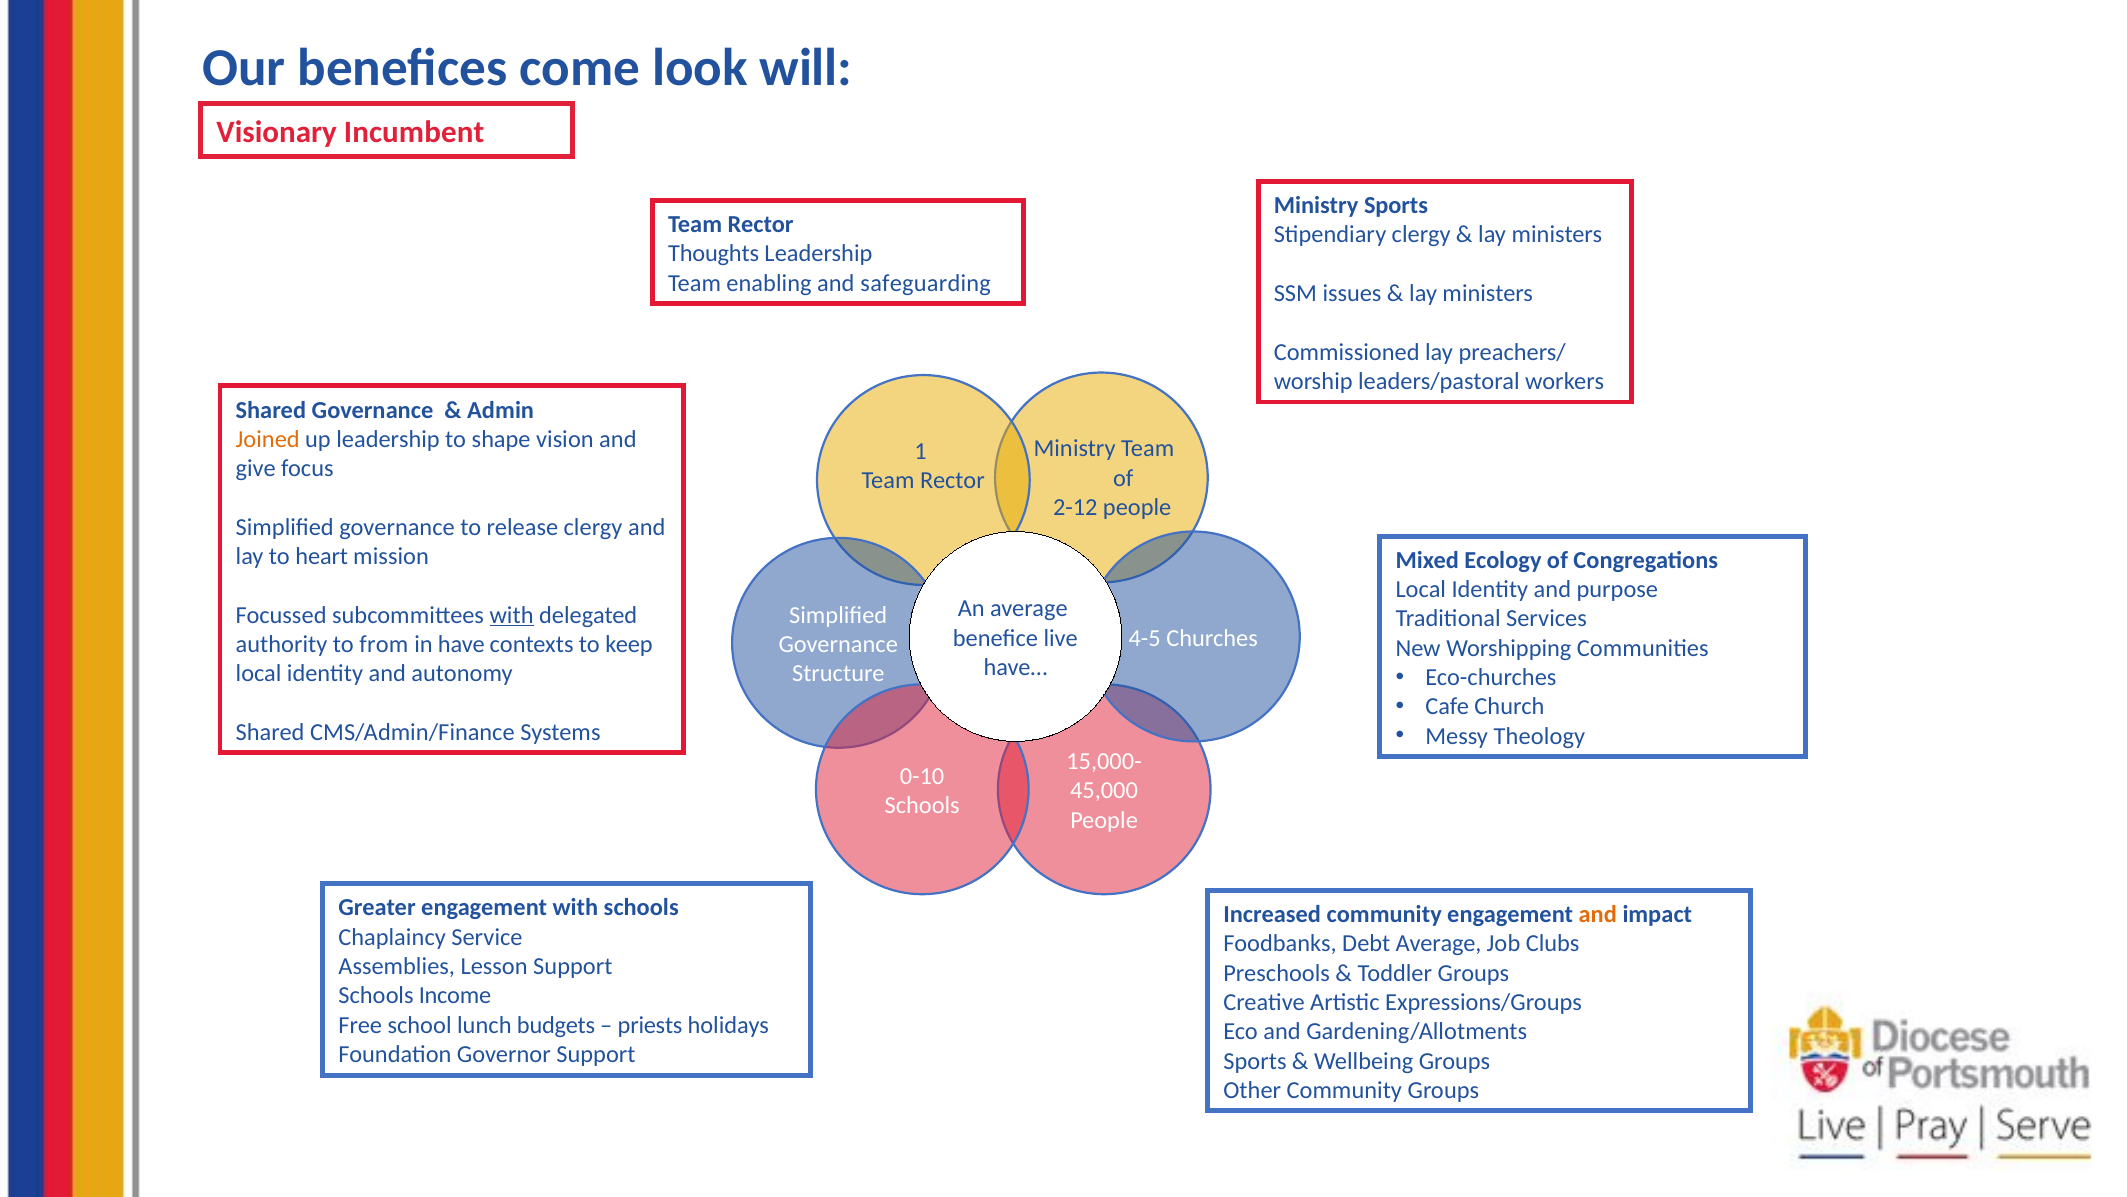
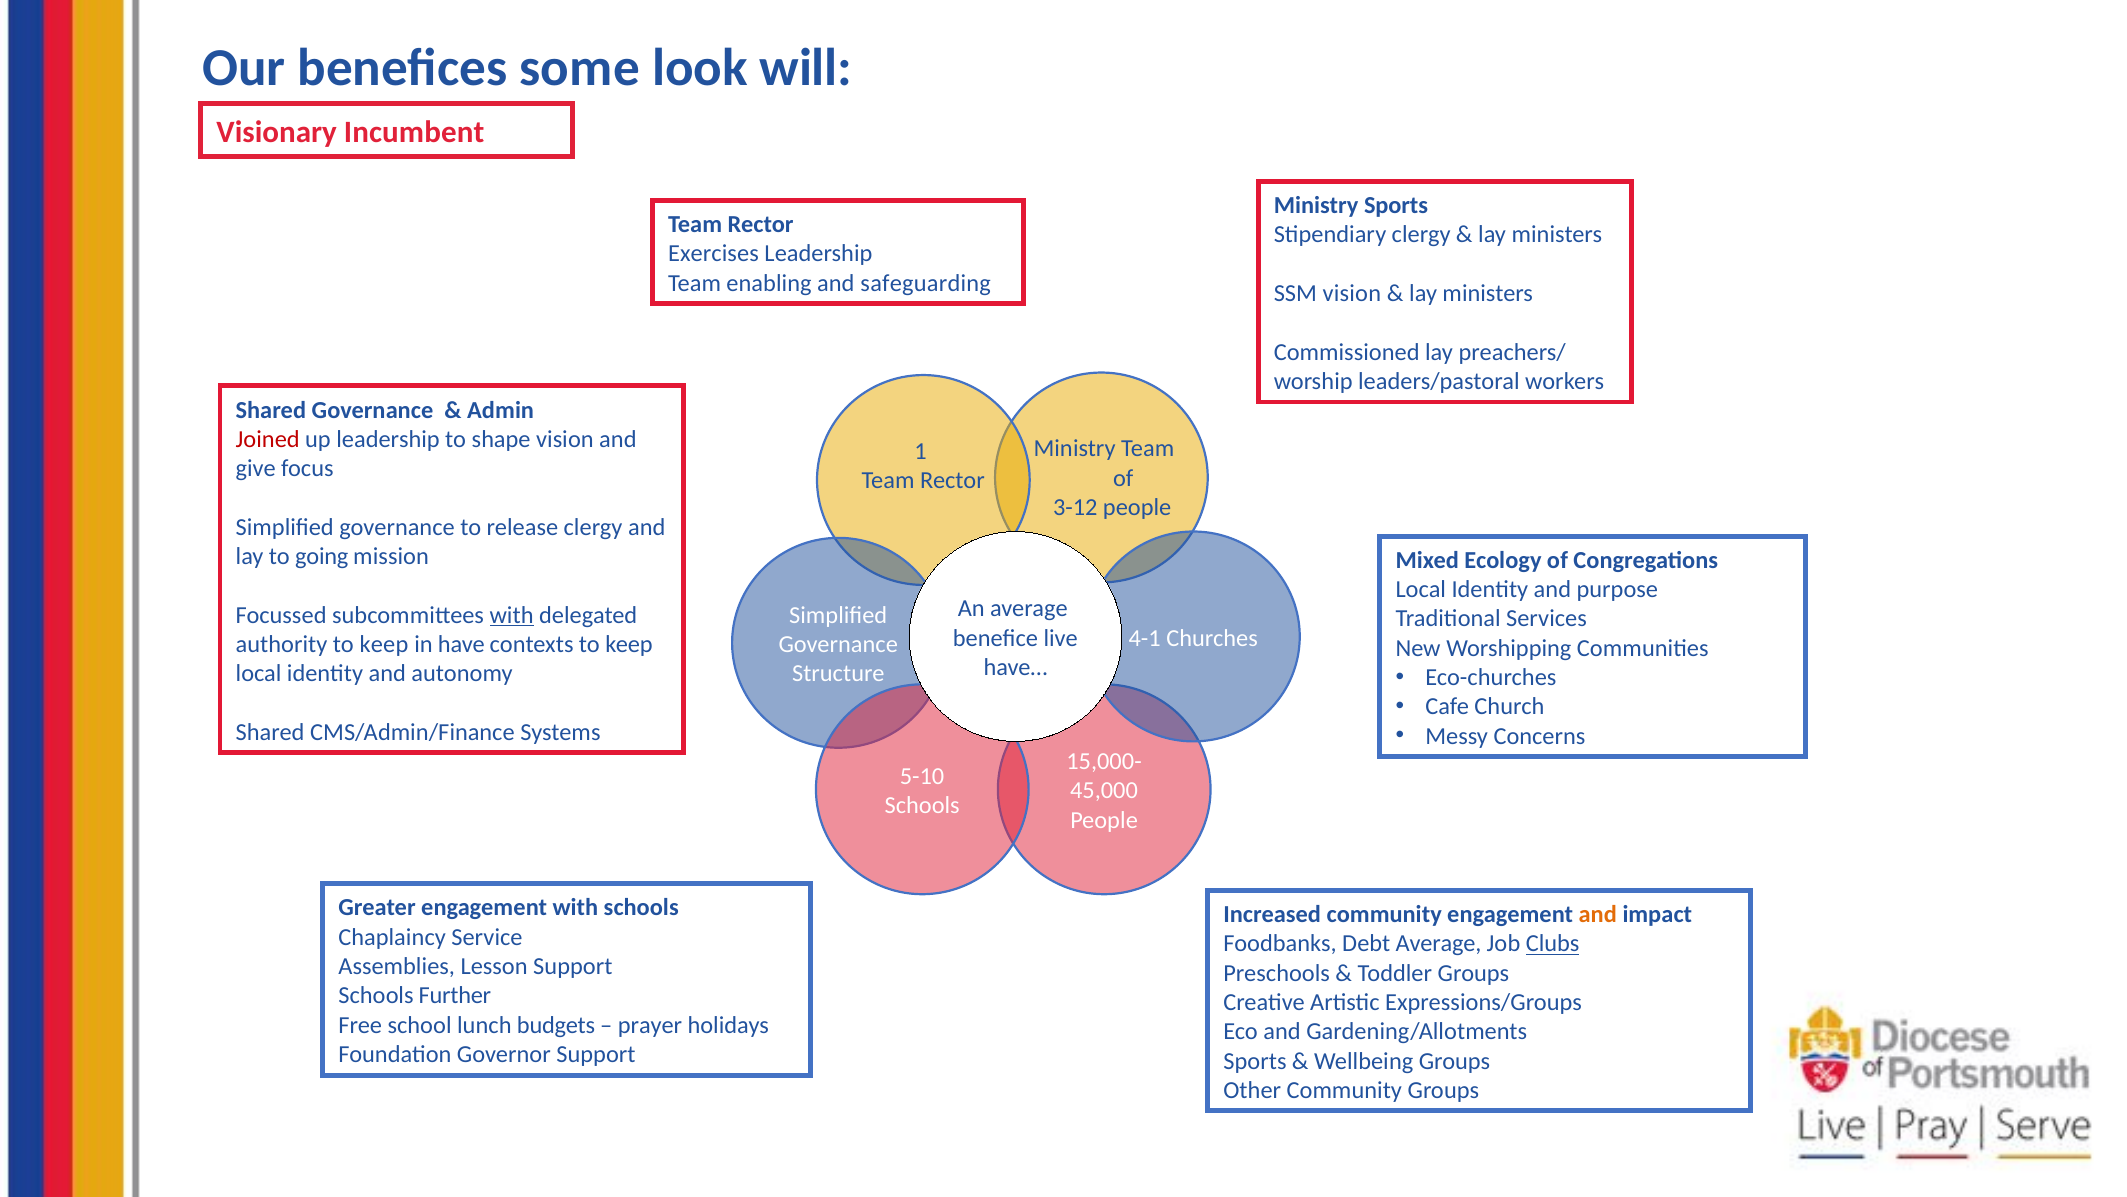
come: come -> some
Thoughts: Thoughts -> Exercises
SSM issues: issues -> vision
Joined colour: orange -> red
2-12: 2-12 -> 3-12
heart: heart -> going
4-5: 4-5 -> 4-1
authority to from: from -> keep
Theology: Theology -> Concerns
0-10: 0-10 -> 5-10
Clubs underline: none -> present
Income: Income -> Further
priests: priests -> prayer
